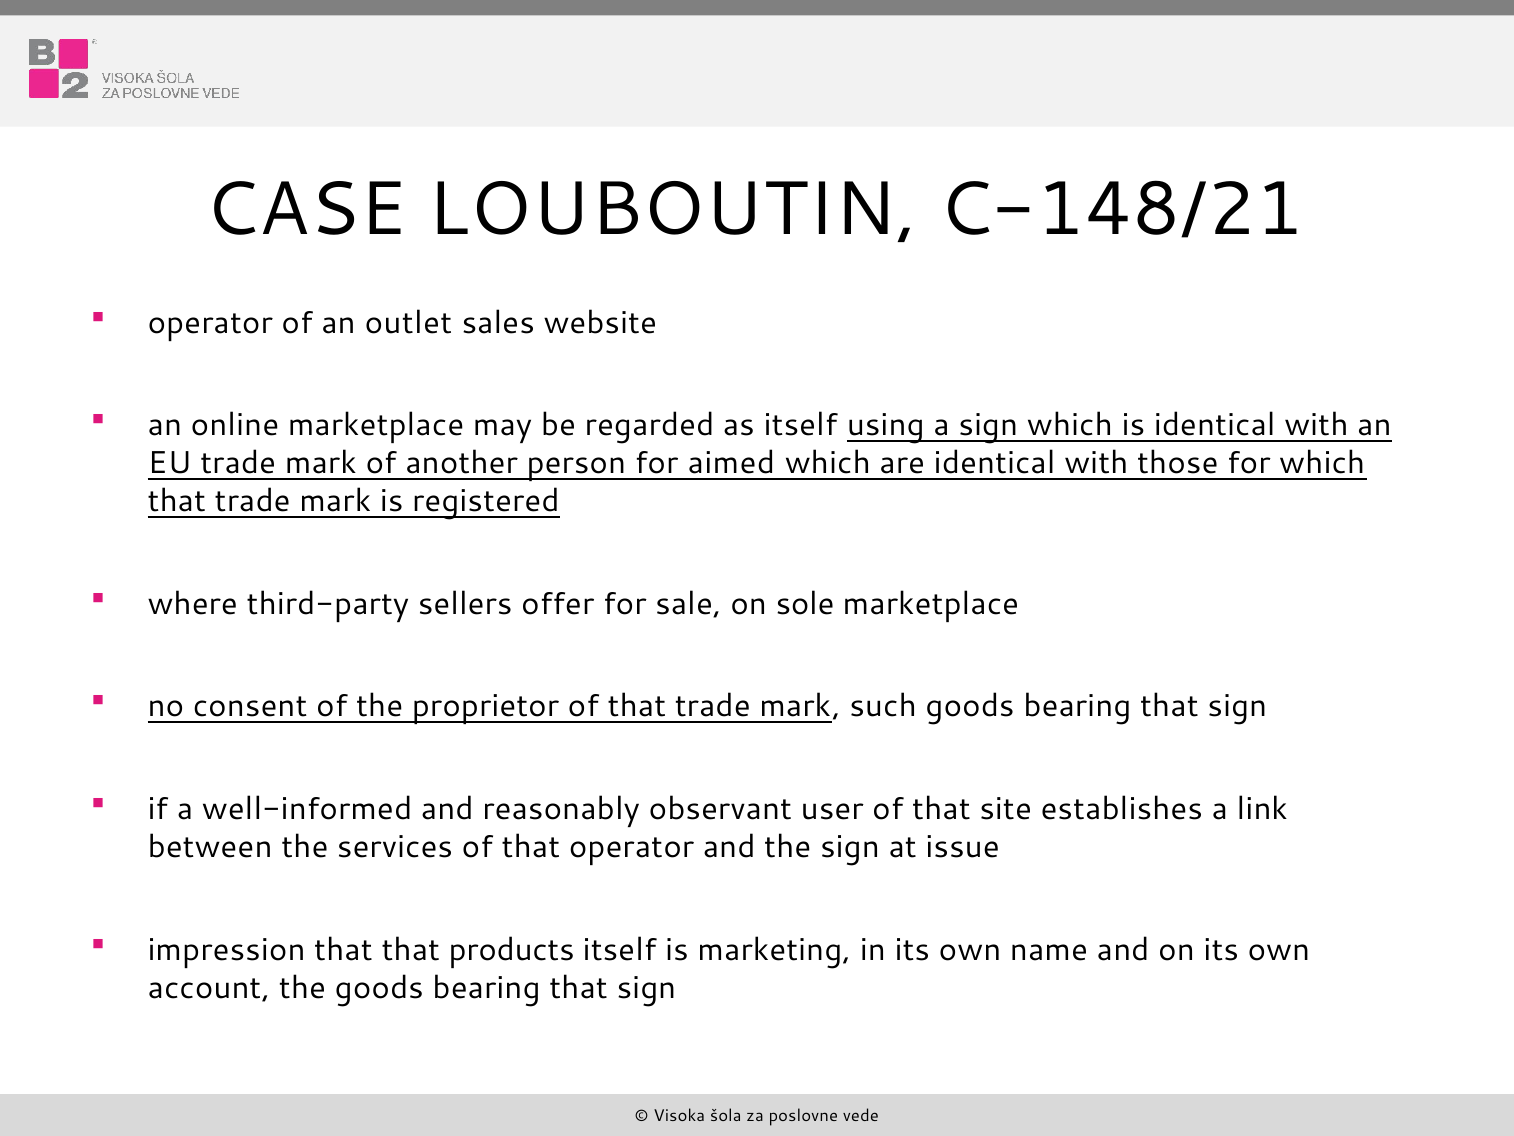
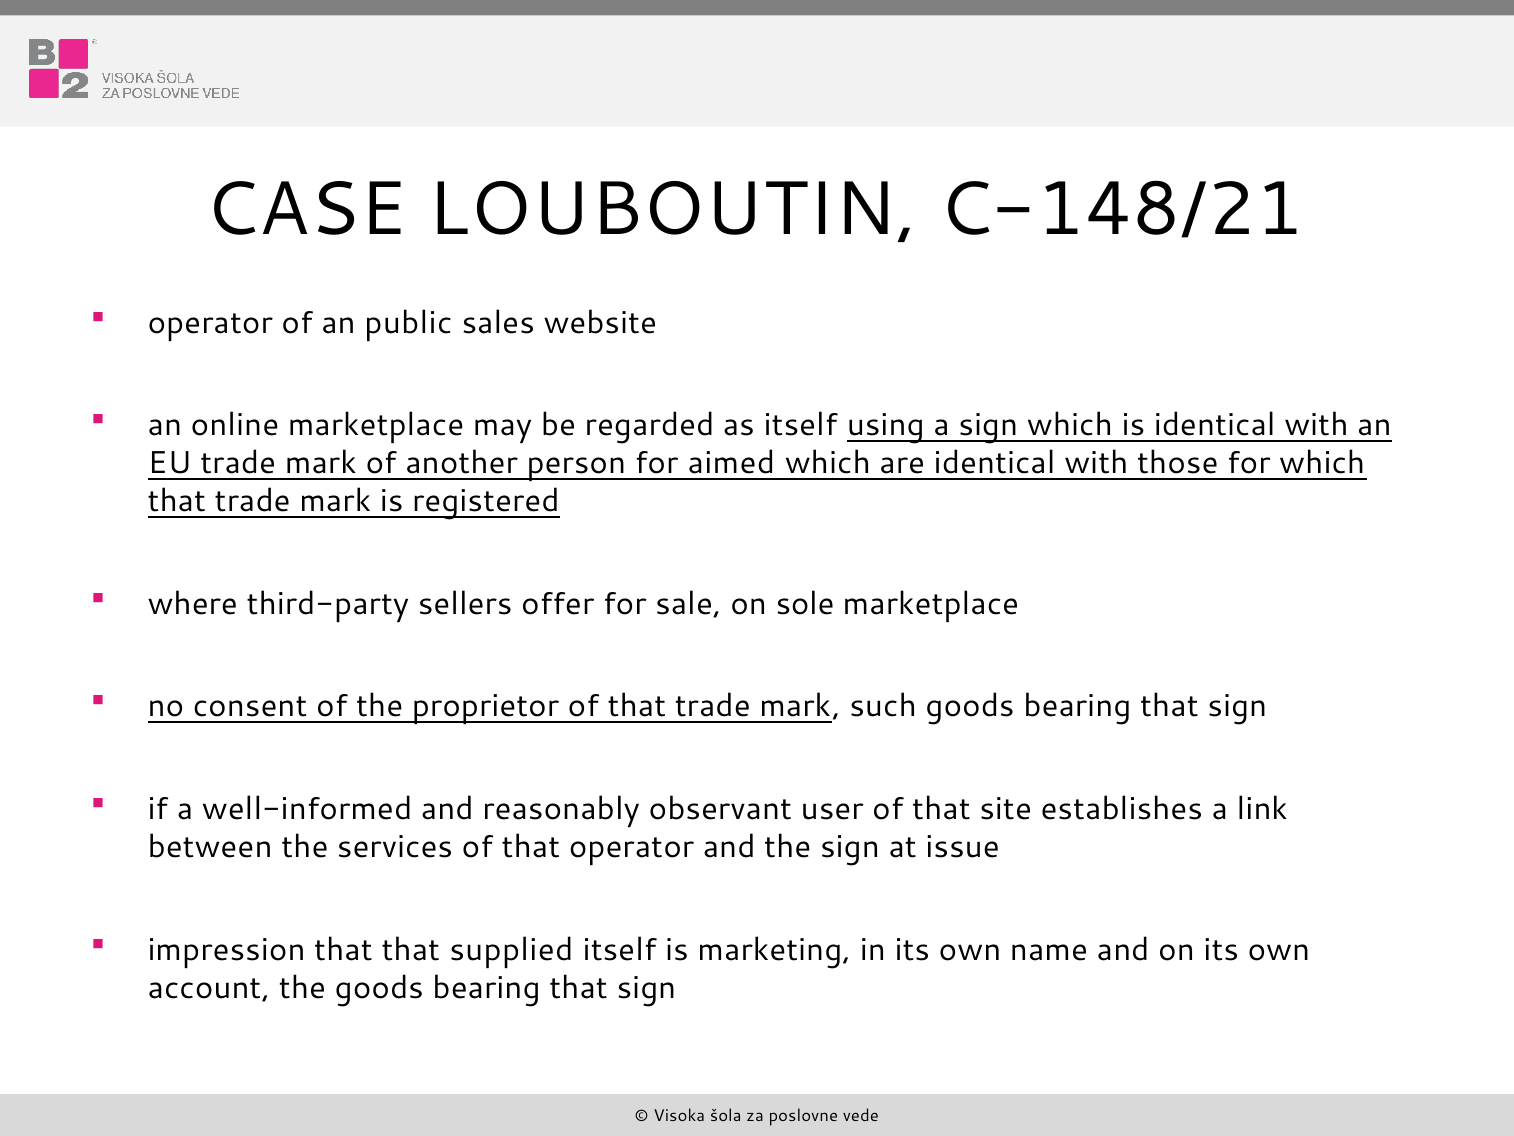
outlet: outlet -> public
products: products -> supplied
